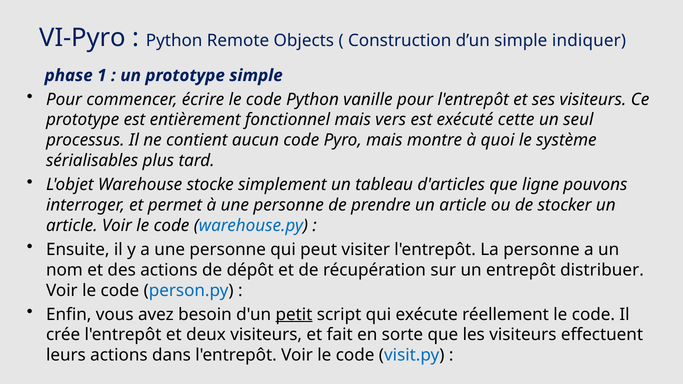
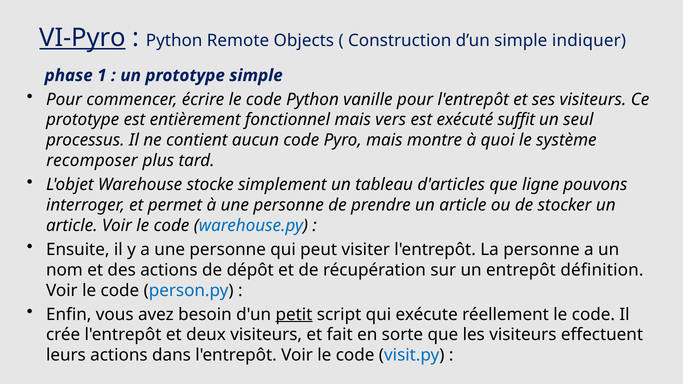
VI-Pyro underline: none -> present
cette: cette -> suffit
sérialisables: sérialisables -> recomposer
distribuer: distribuer -> définition
